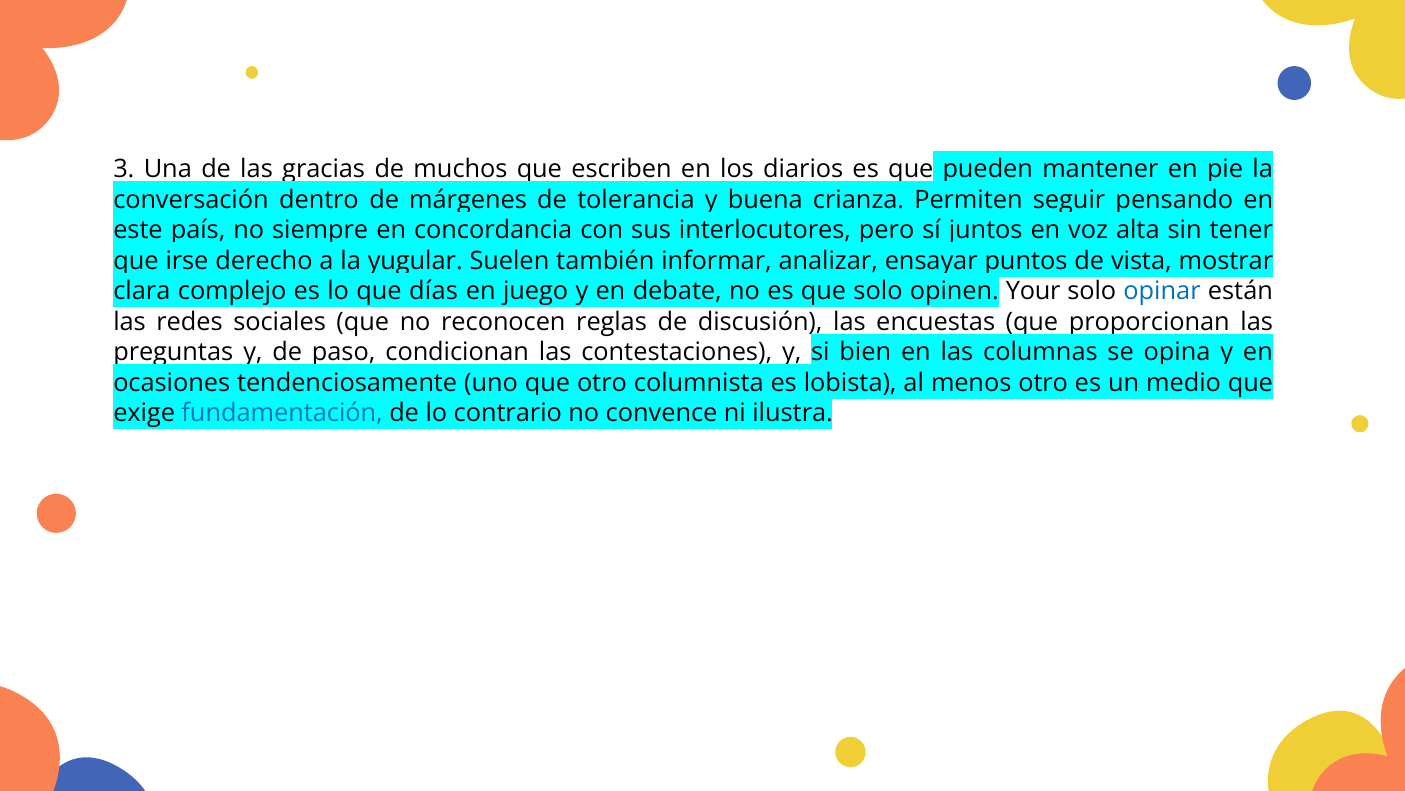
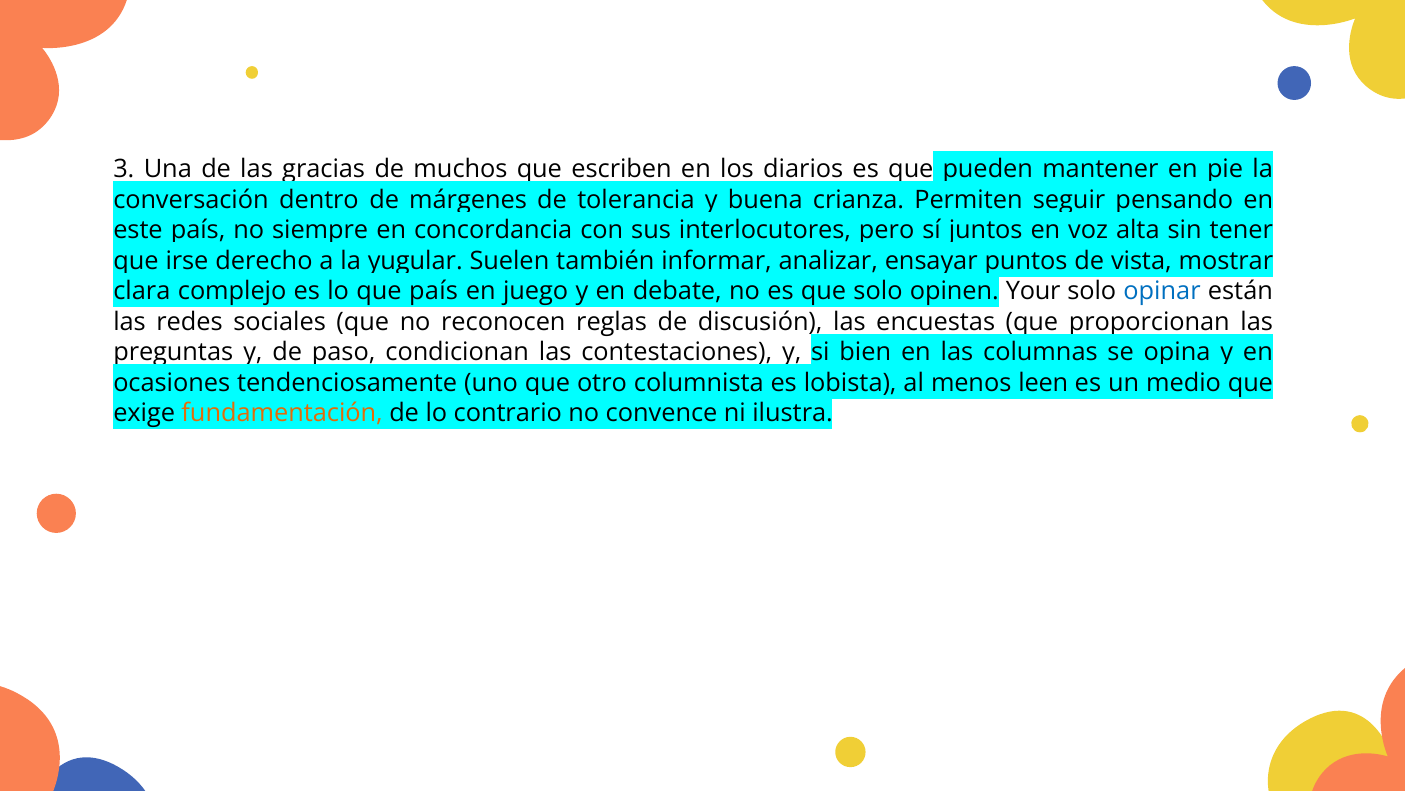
que días: días -> país
menos otro: otro -> leen
fundamentación colour: blue -> orange
